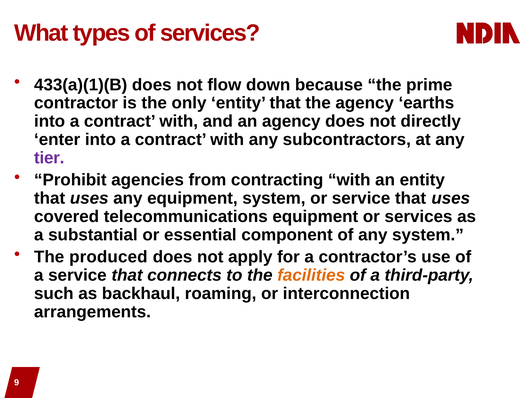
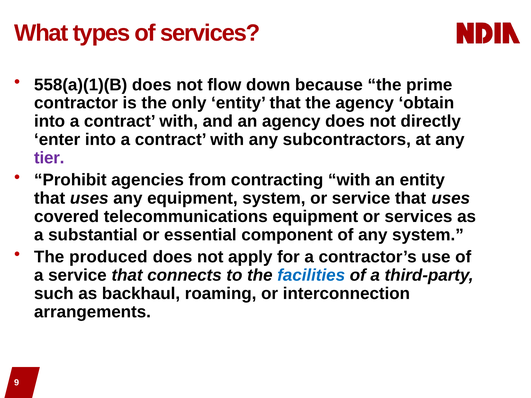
433(a)(1)(B: 433(a)(1)(B -> 558(a)(1)(B
earths: earths -> obtain
facilities colour: orange -> blue
